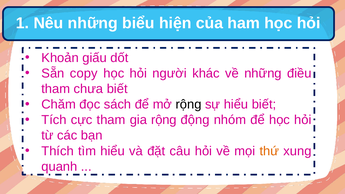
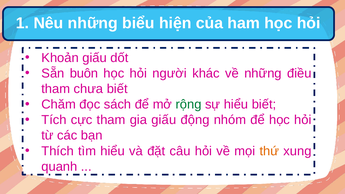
copy: copy -> buôn
rộng at (189, 104) colour: black -> green
gia rộng: rộng -> giấu
